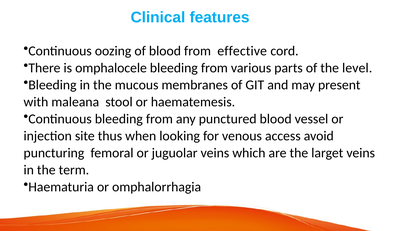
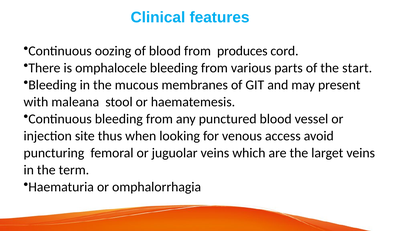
effective: effective -> produces
level: level -> start
